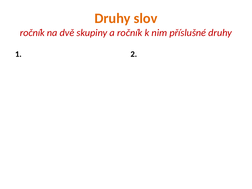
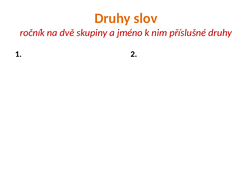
a ročník: ročník -> jméno
